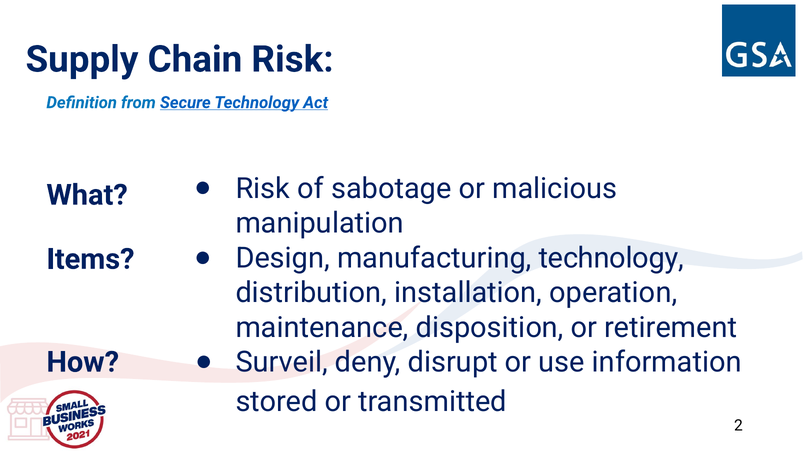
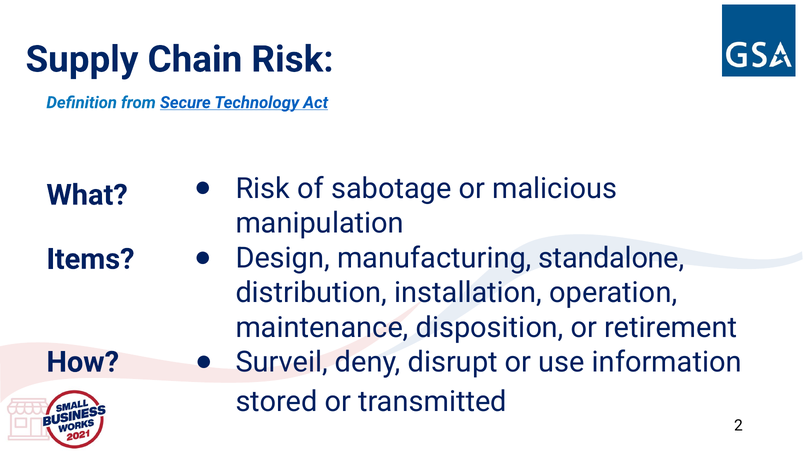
manufacturing technology: technology -> standalone
